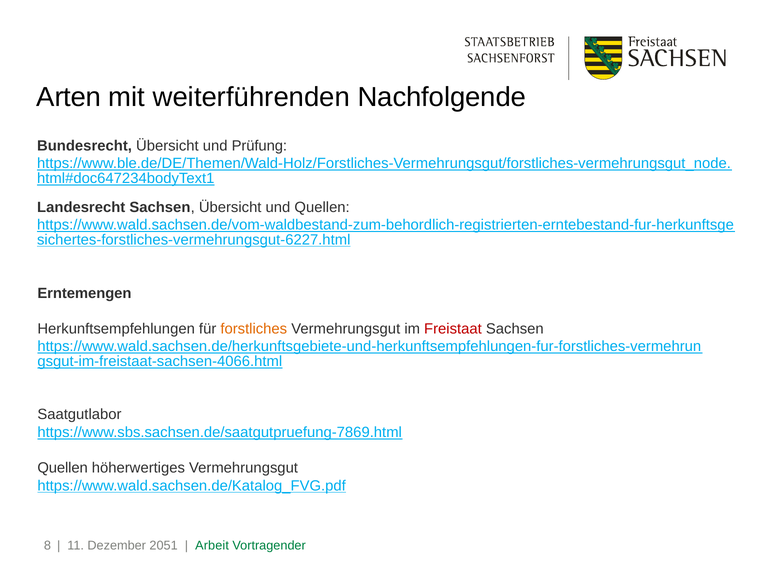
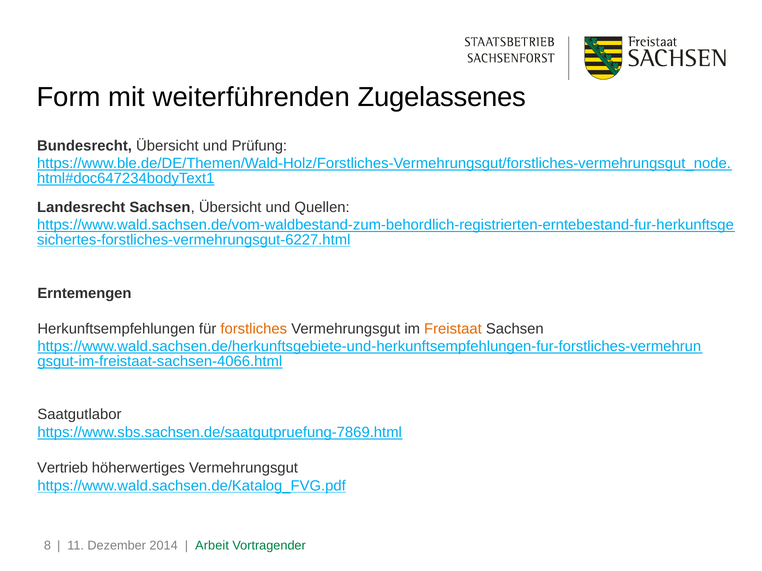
Arten: Arten -> Form
Nachfolgende: Nachfolgende -> Zugelassenes
Freistaat colour: red -> orange
Quellen at (63, 468): Quellen -> Vertrieb
2051: 2051 -> 2014
